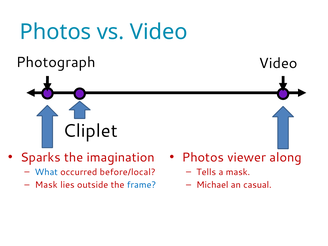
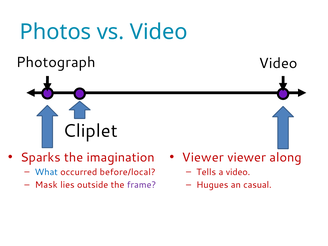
Photos at (203, 157): Photos -> Viewer
a mask: mask -> video
frame colour: blue -> purple
Michael: Michael -> Hugues
